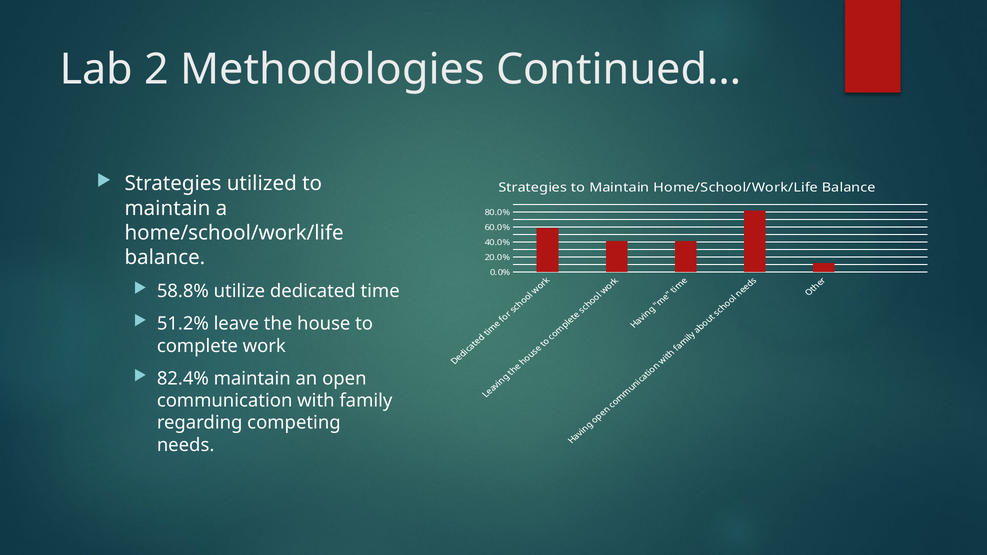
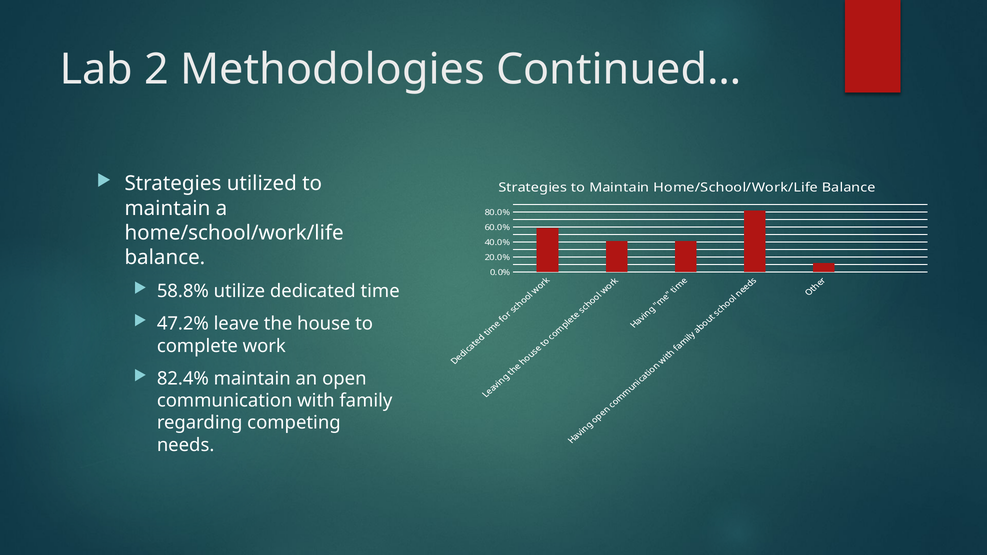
51.2%: 51.2% -> 47.2%
